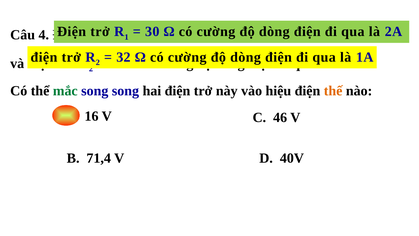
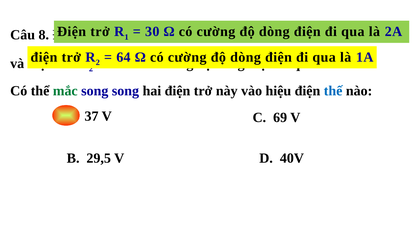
4: 4 -> 8
32: 32 -> 64
thế colour: orange -> blue
16: 16 -> 37
46: 46 -> 69
71,4: 71,4 -> 29,5
